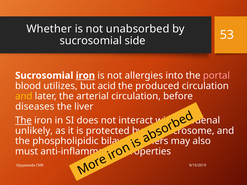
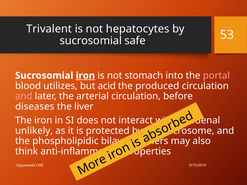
Whether: Whether -> Trivalent
unabsorbed: unabsorbed -> hepatocytes
side: side -> safe
allergies: allergies -> stomach
and at (24, 96) colour: yellow -> pink
The at (23, 120) underline: present -> none
must: must -> think
